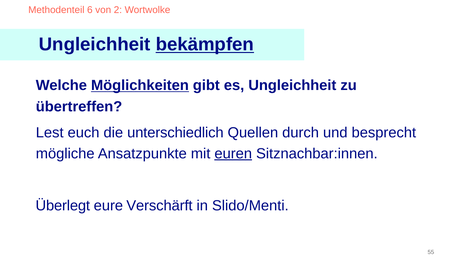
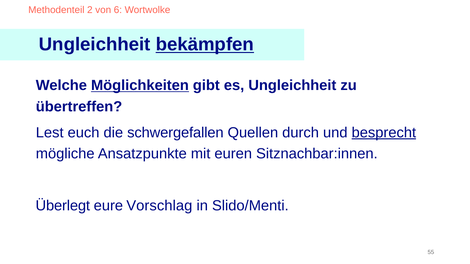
6: 6 -> 2
2: 2 -> 6
unterschiedlich: unterschiedlich -> schwergefallen
besprecht underline: none -> present
euren underline: present -> none
Verschärft: Verschärft -> Vorschlag
